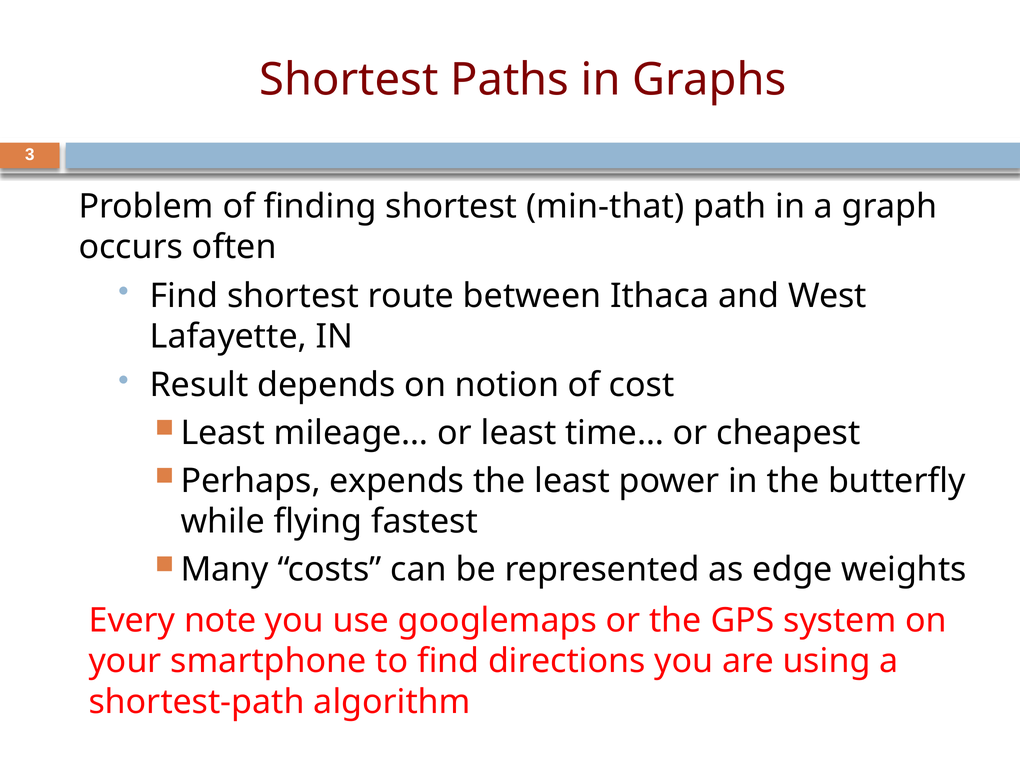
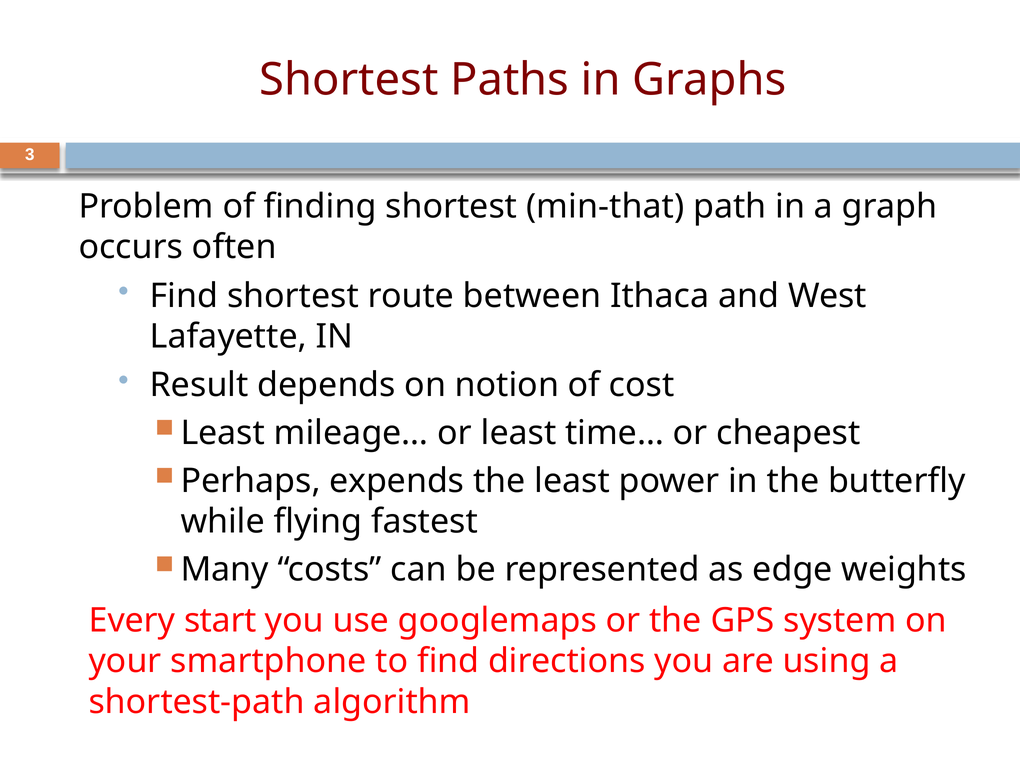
note: note -> start
